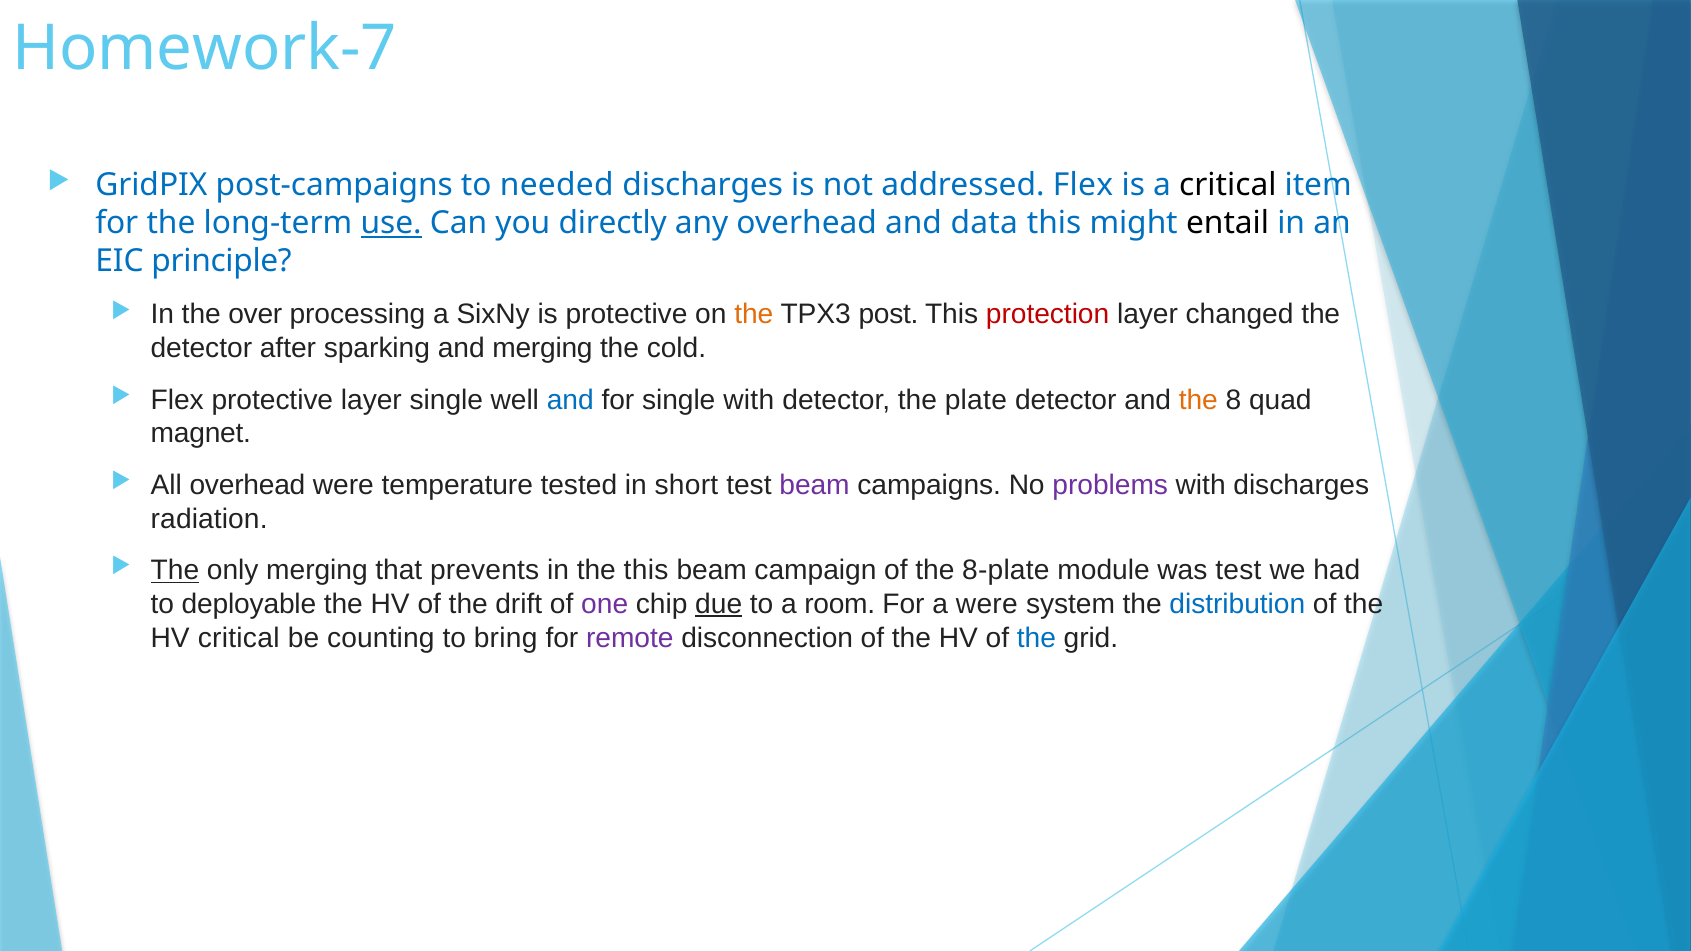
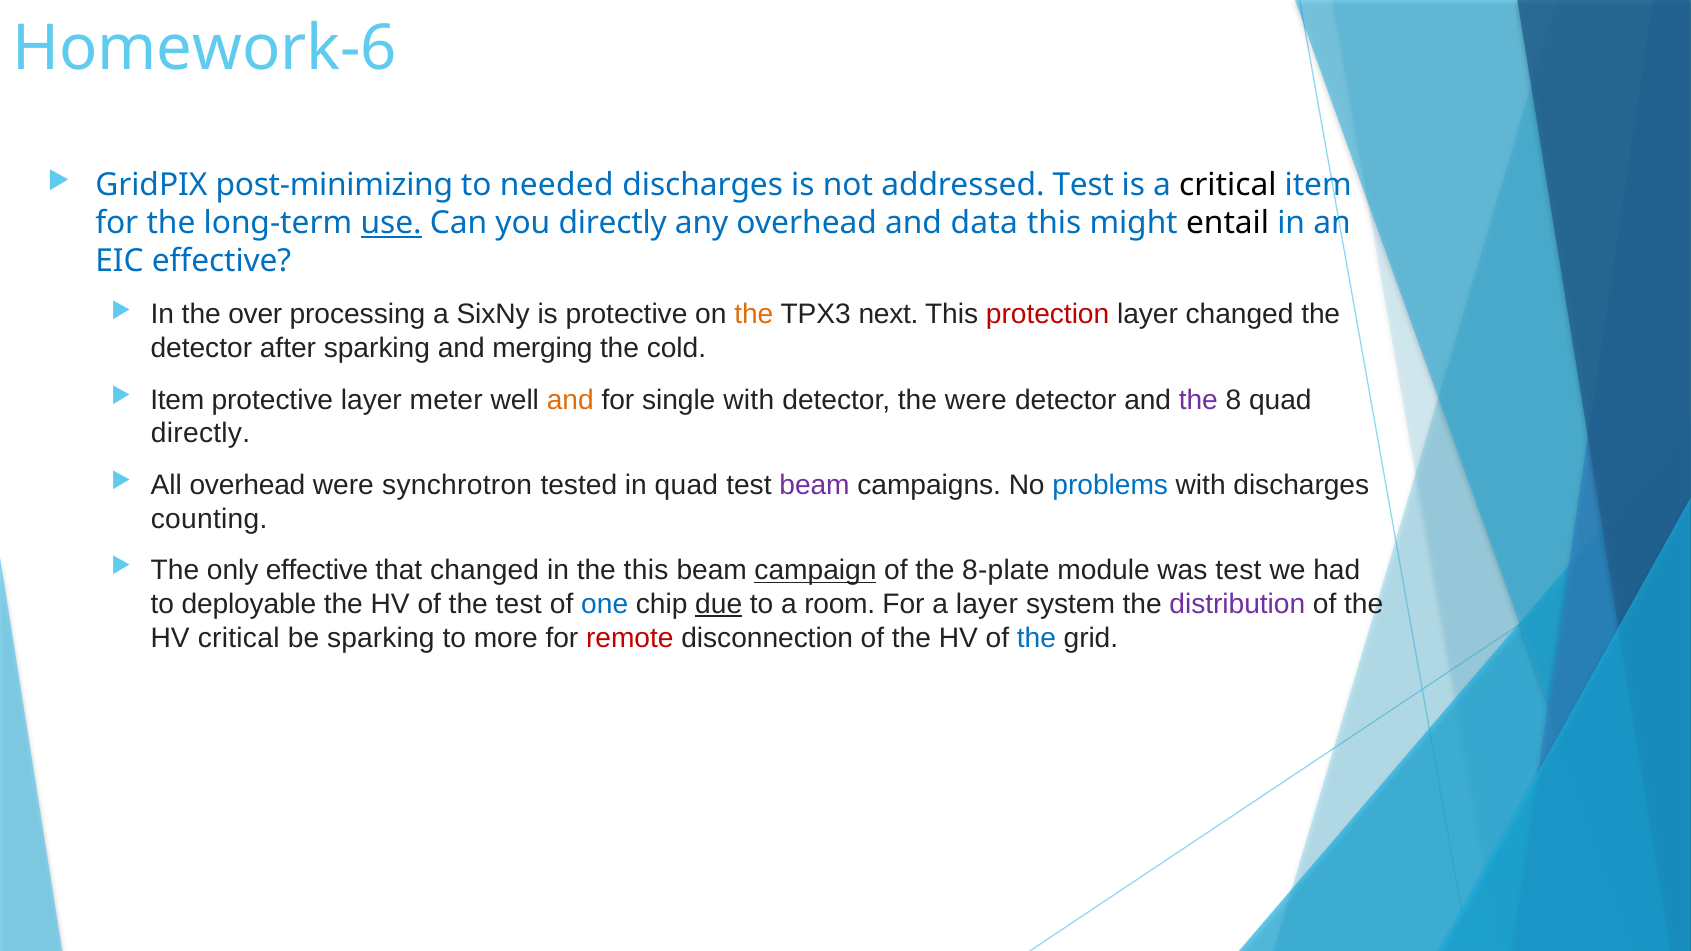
Homework-7: Homework-7 -> Homework-6
post-campaigns: post-campaigns -> post-minimizing
addressed Flex: Flex -> Test
EIC principle: principle -> effective
post: post -> next
Flex at (177, 400): Flex -> Item
layer single: single -> meter
and at (570, 400) colour: blue -> orange
the plate: plate -> were
the at (1198, 400) colour: orange -> purple
magnet at (201, 434): magnet -> directly
temperature: temperature -> synchrotron
in short: short -> quad
problems colour: purple -> blue
radiation: radiation -> counting
The at (175, 570) underline: present -> none
only merging: merging -> effective
that prevents: prevents -> changed
campaign underline: none -> present
the drift: drift -> test
one colour: purple -> blue
a were: were -> layer
distribution colour: blue -> purple
be counting: counting -> sparking
bring: bring -> more
remote colour: purple -> red
